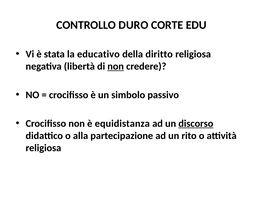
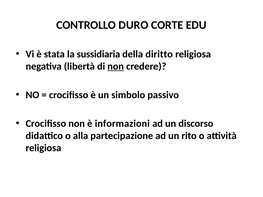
educativo: educativo -> sussidiaria
equidistanza: equidistanza -> informazioni
discorso underline: present -> none
